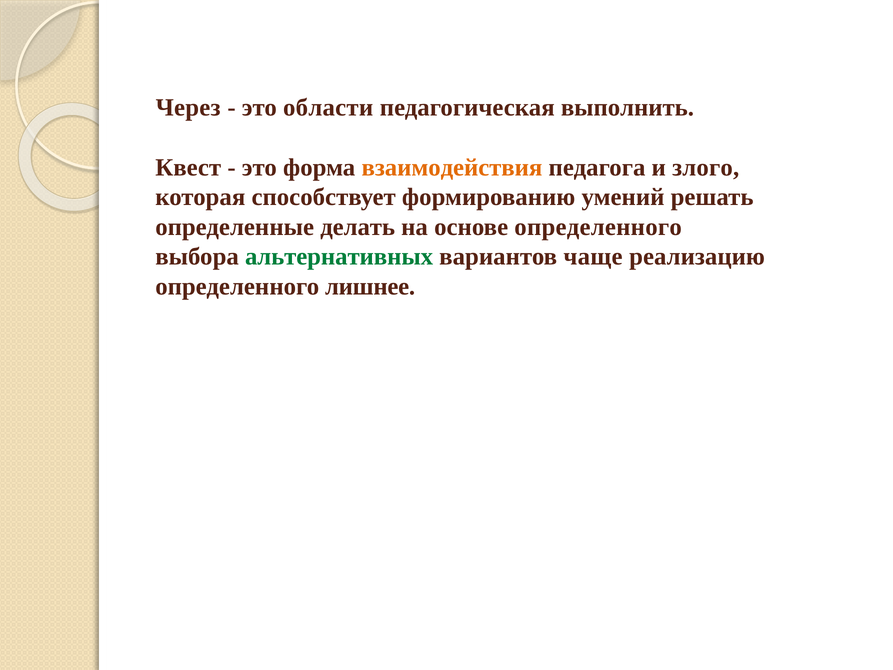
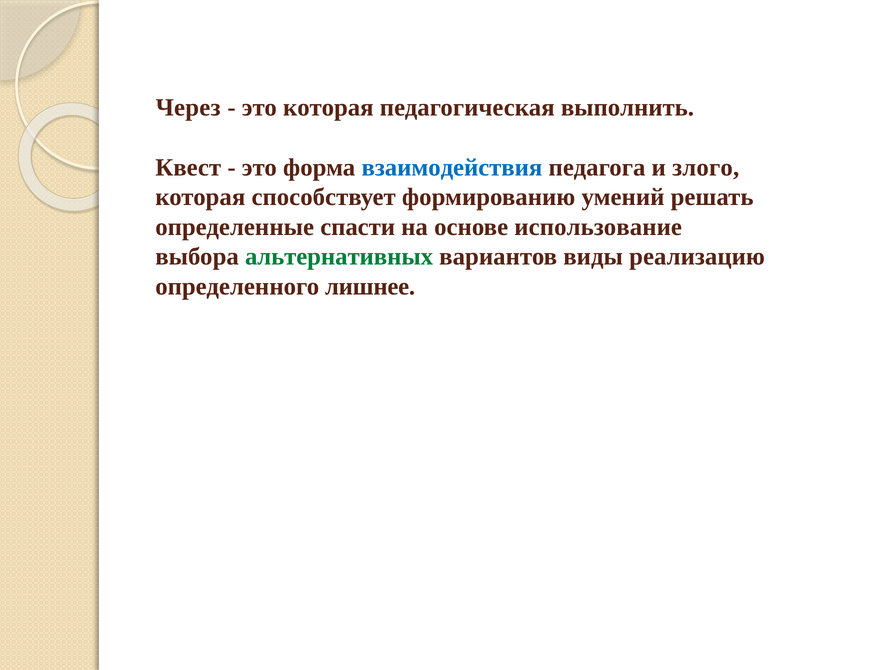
это области: области -> которая
взаимодействия colour: orange -> blue
делать: делать -> спасти
основе определенного: определенного -> использование
чаще: чаще -> виды
